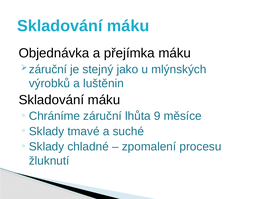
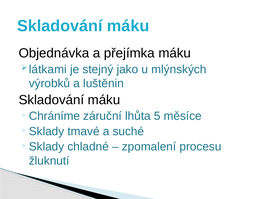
záruční at (48, 69): záruční -> látkami
9: 9 -> 5
